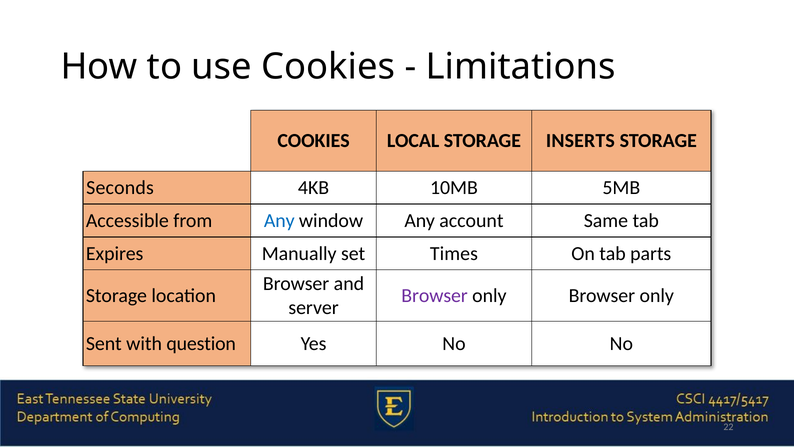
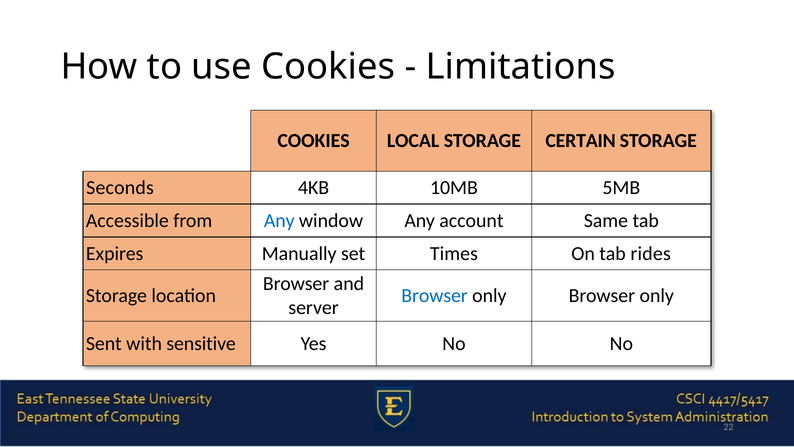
INSERTS: INSERTS -> CERTAIN
parts: parts -> rides
Browser at (435, 295) colour: purple -> blue
question: question -> sensitive
